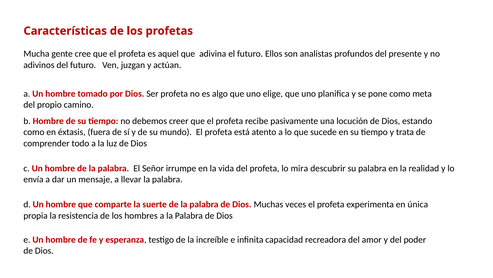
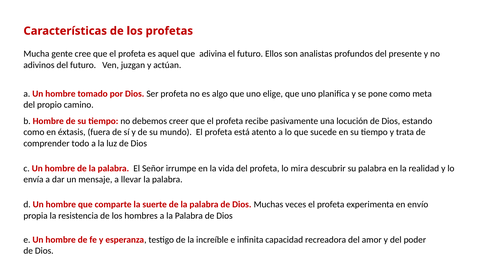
única: única -> envío
